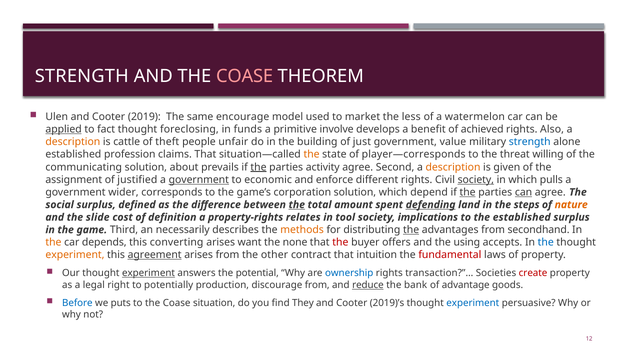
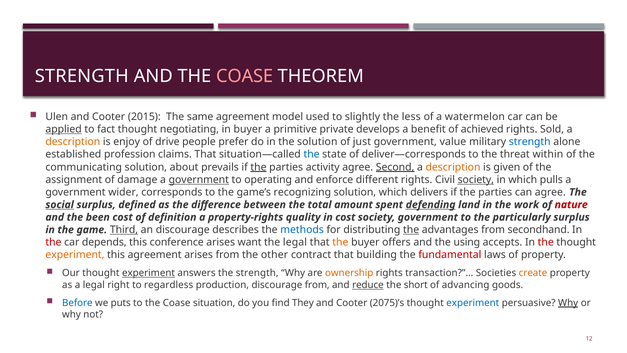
2019: 2019 -> 2015
same encourage: encourage -> agreement
market: market -> slightly
foreclosing: foreclosing -> negotiating
in funds: funds -> buyer
involve: involve -> private
Also: Also -> Sold
cattle: cattle -> enjoy
theft: theft -> drive
unfair: unfair -> prefer
the building: building -> solution
the at (312, 154) colour: orange -> blue
player—corresponds: player—corresponds -> deliver—corresponds
willing: willing -> within
Second underline: none -> present
justified: justified -> damage
economic: economic -> operating
corporation: corporation -> recognizing
depend: depend -> delivers
the at (468, 192) underline: present -> none
can at (524, 192) underline: present -> none
social underline: none -> present
the at (297, 205) underline: present -> none
steps: steps -> work
nature colour: orange -> red
slide: slide -> been
relates: relates -> quality
in tool: tool -> cost
society implications: implications -> government
the established: established -> particularly
Third underline: none -> present
an necessarily: necessarily -> discourage
methods colour: orange -> blue
the at (53, 242) colour: orange -> red
converting: converting -> conference
the none: none -> legal
the at (340, 242) colour: red -> orange
the at (546, 242) colour: blue -> red
agreement at (155, 255) underline: present -> none
intuition: intuition -> building
the potential: potential -> strength
ownership colour: blue -> orange
create colour: red -> orange
potentially: potentially -> regardless
bank: bank -> short
advantage: advantage -> advancing
2019)’s: 2019)’s -> 2075)’s
Why at (568, 303) underline: none -> present
